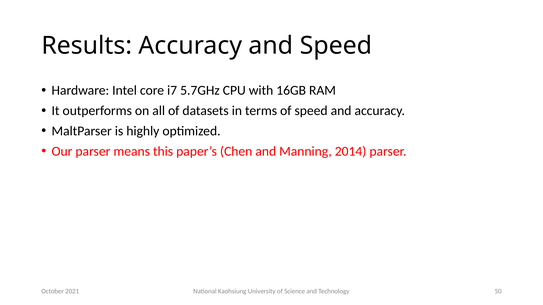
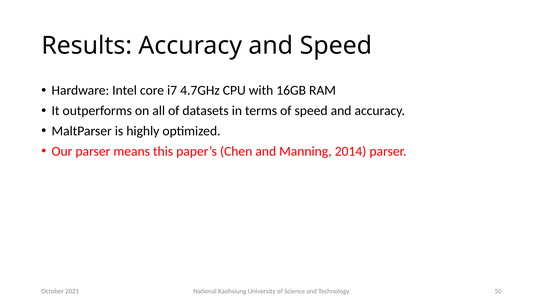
5.7GHz: 5.7GHz -> 4.7GHz
